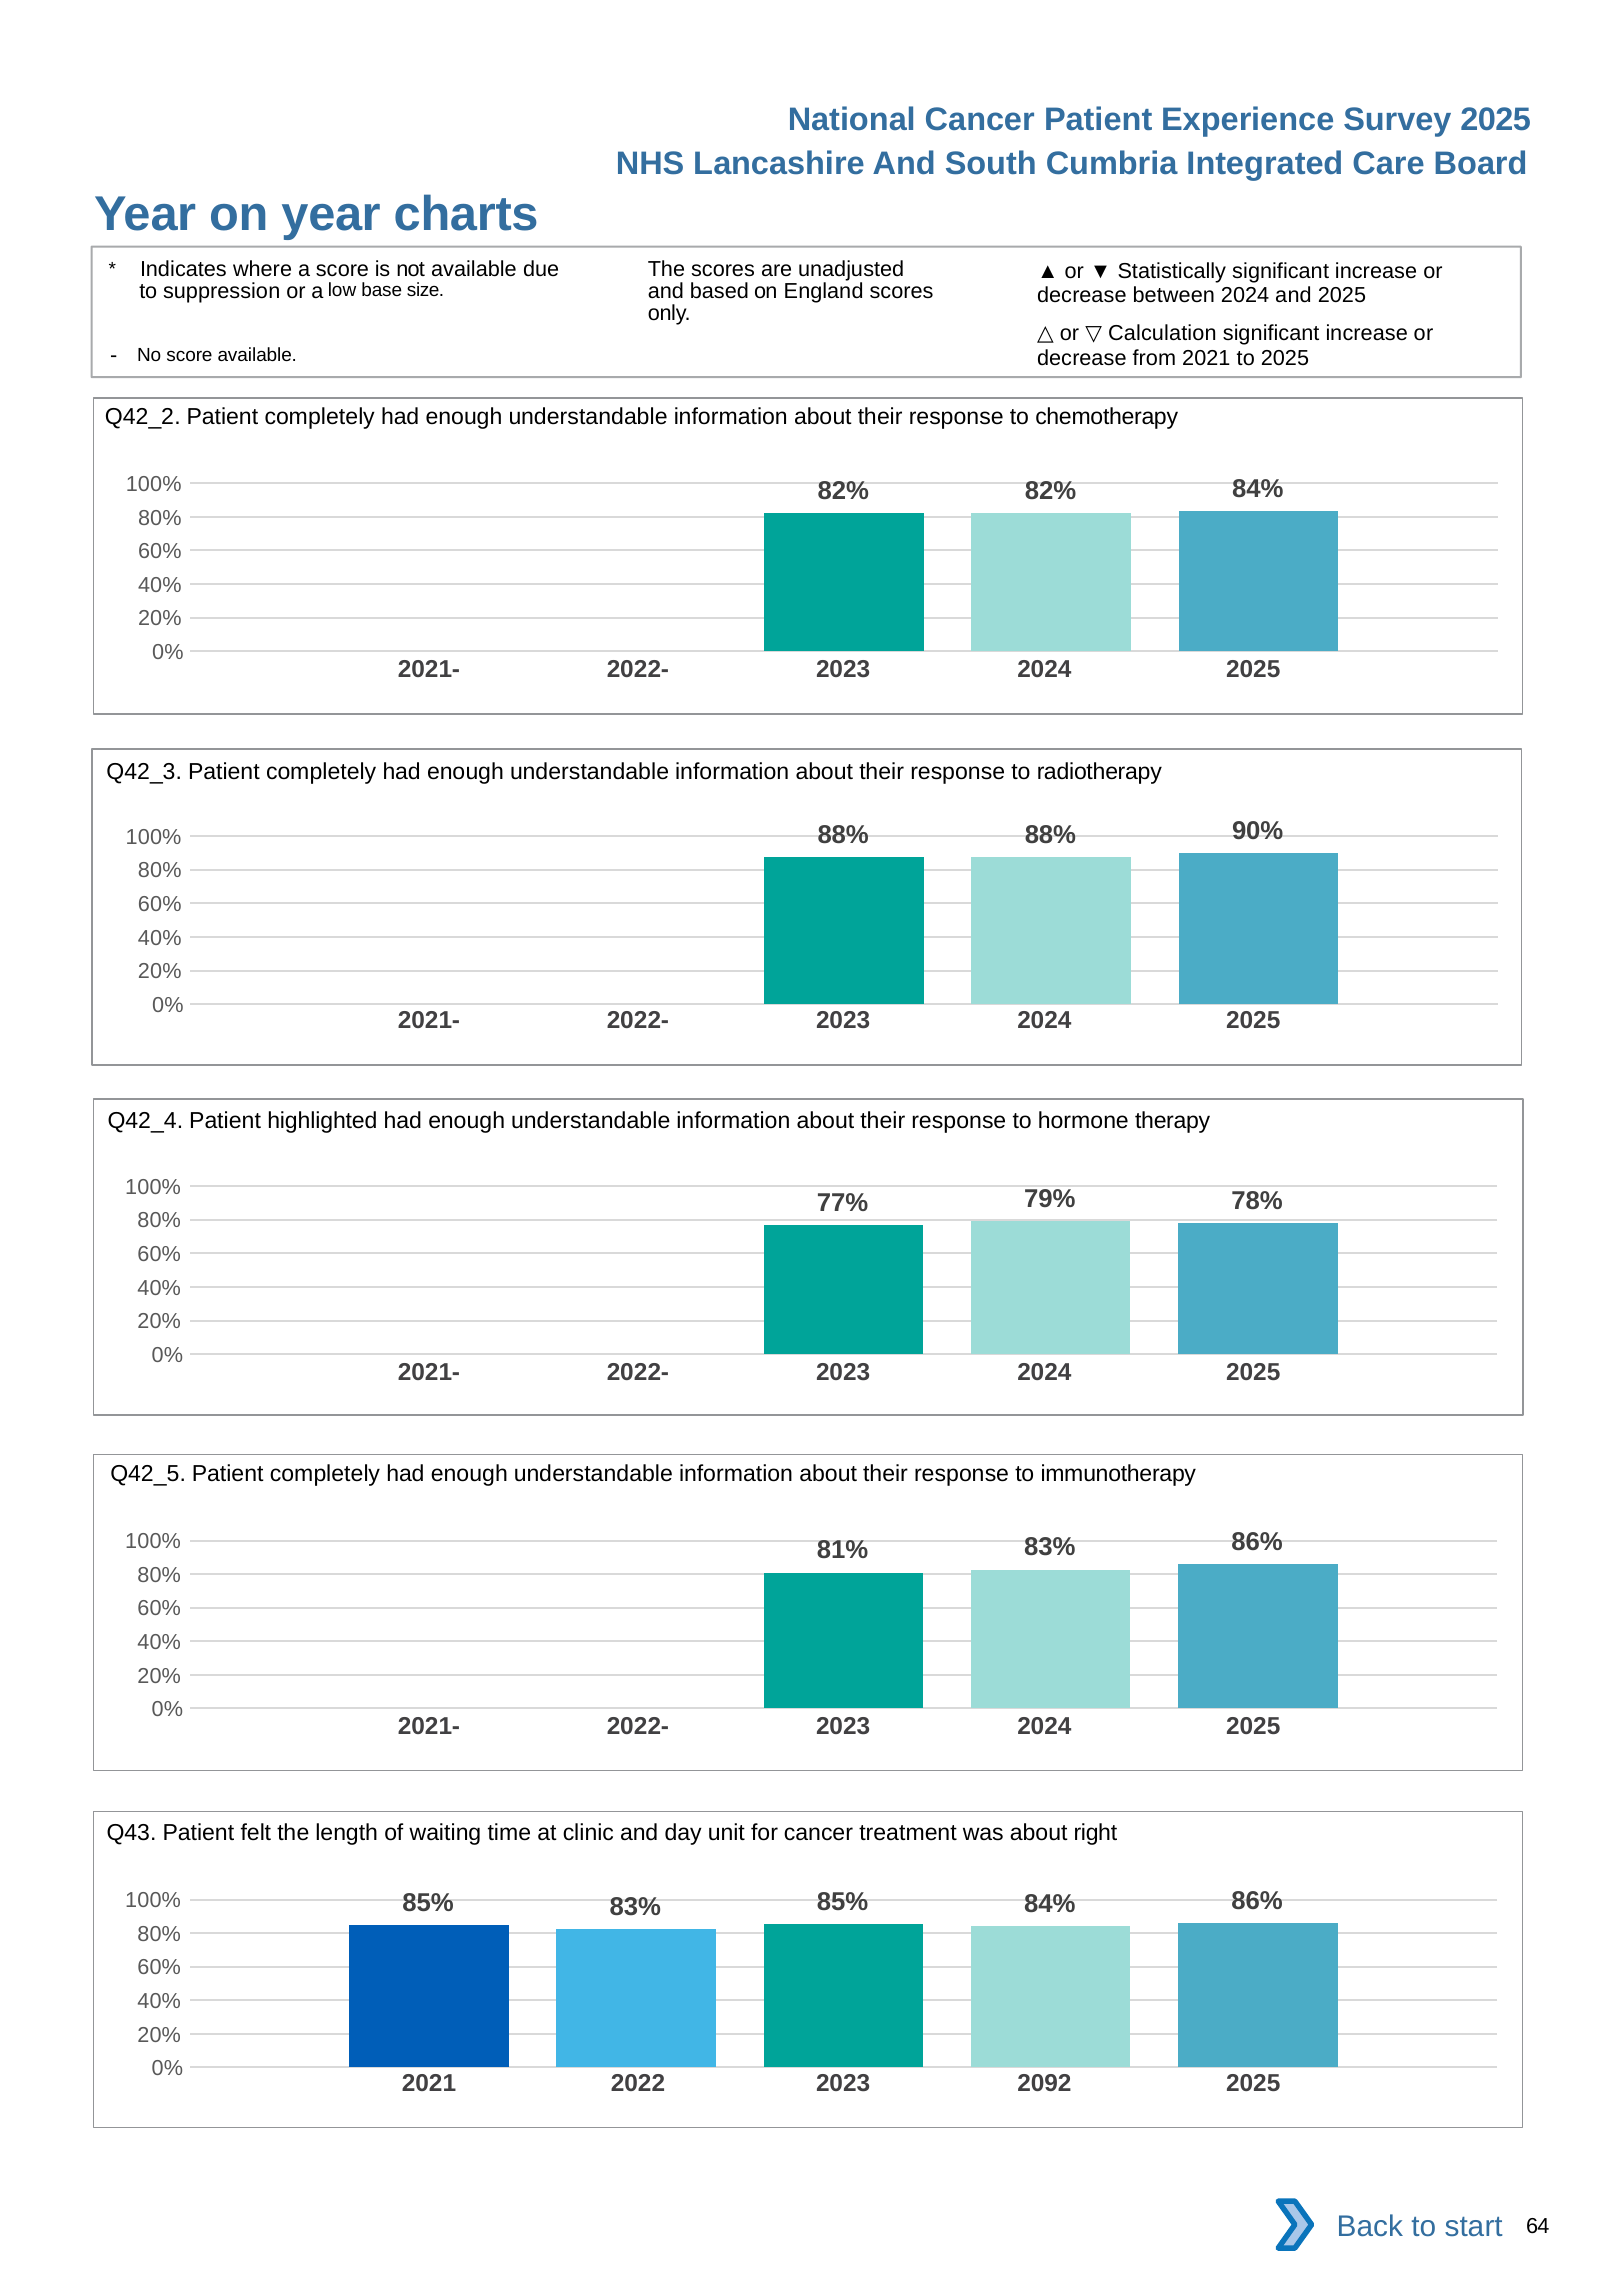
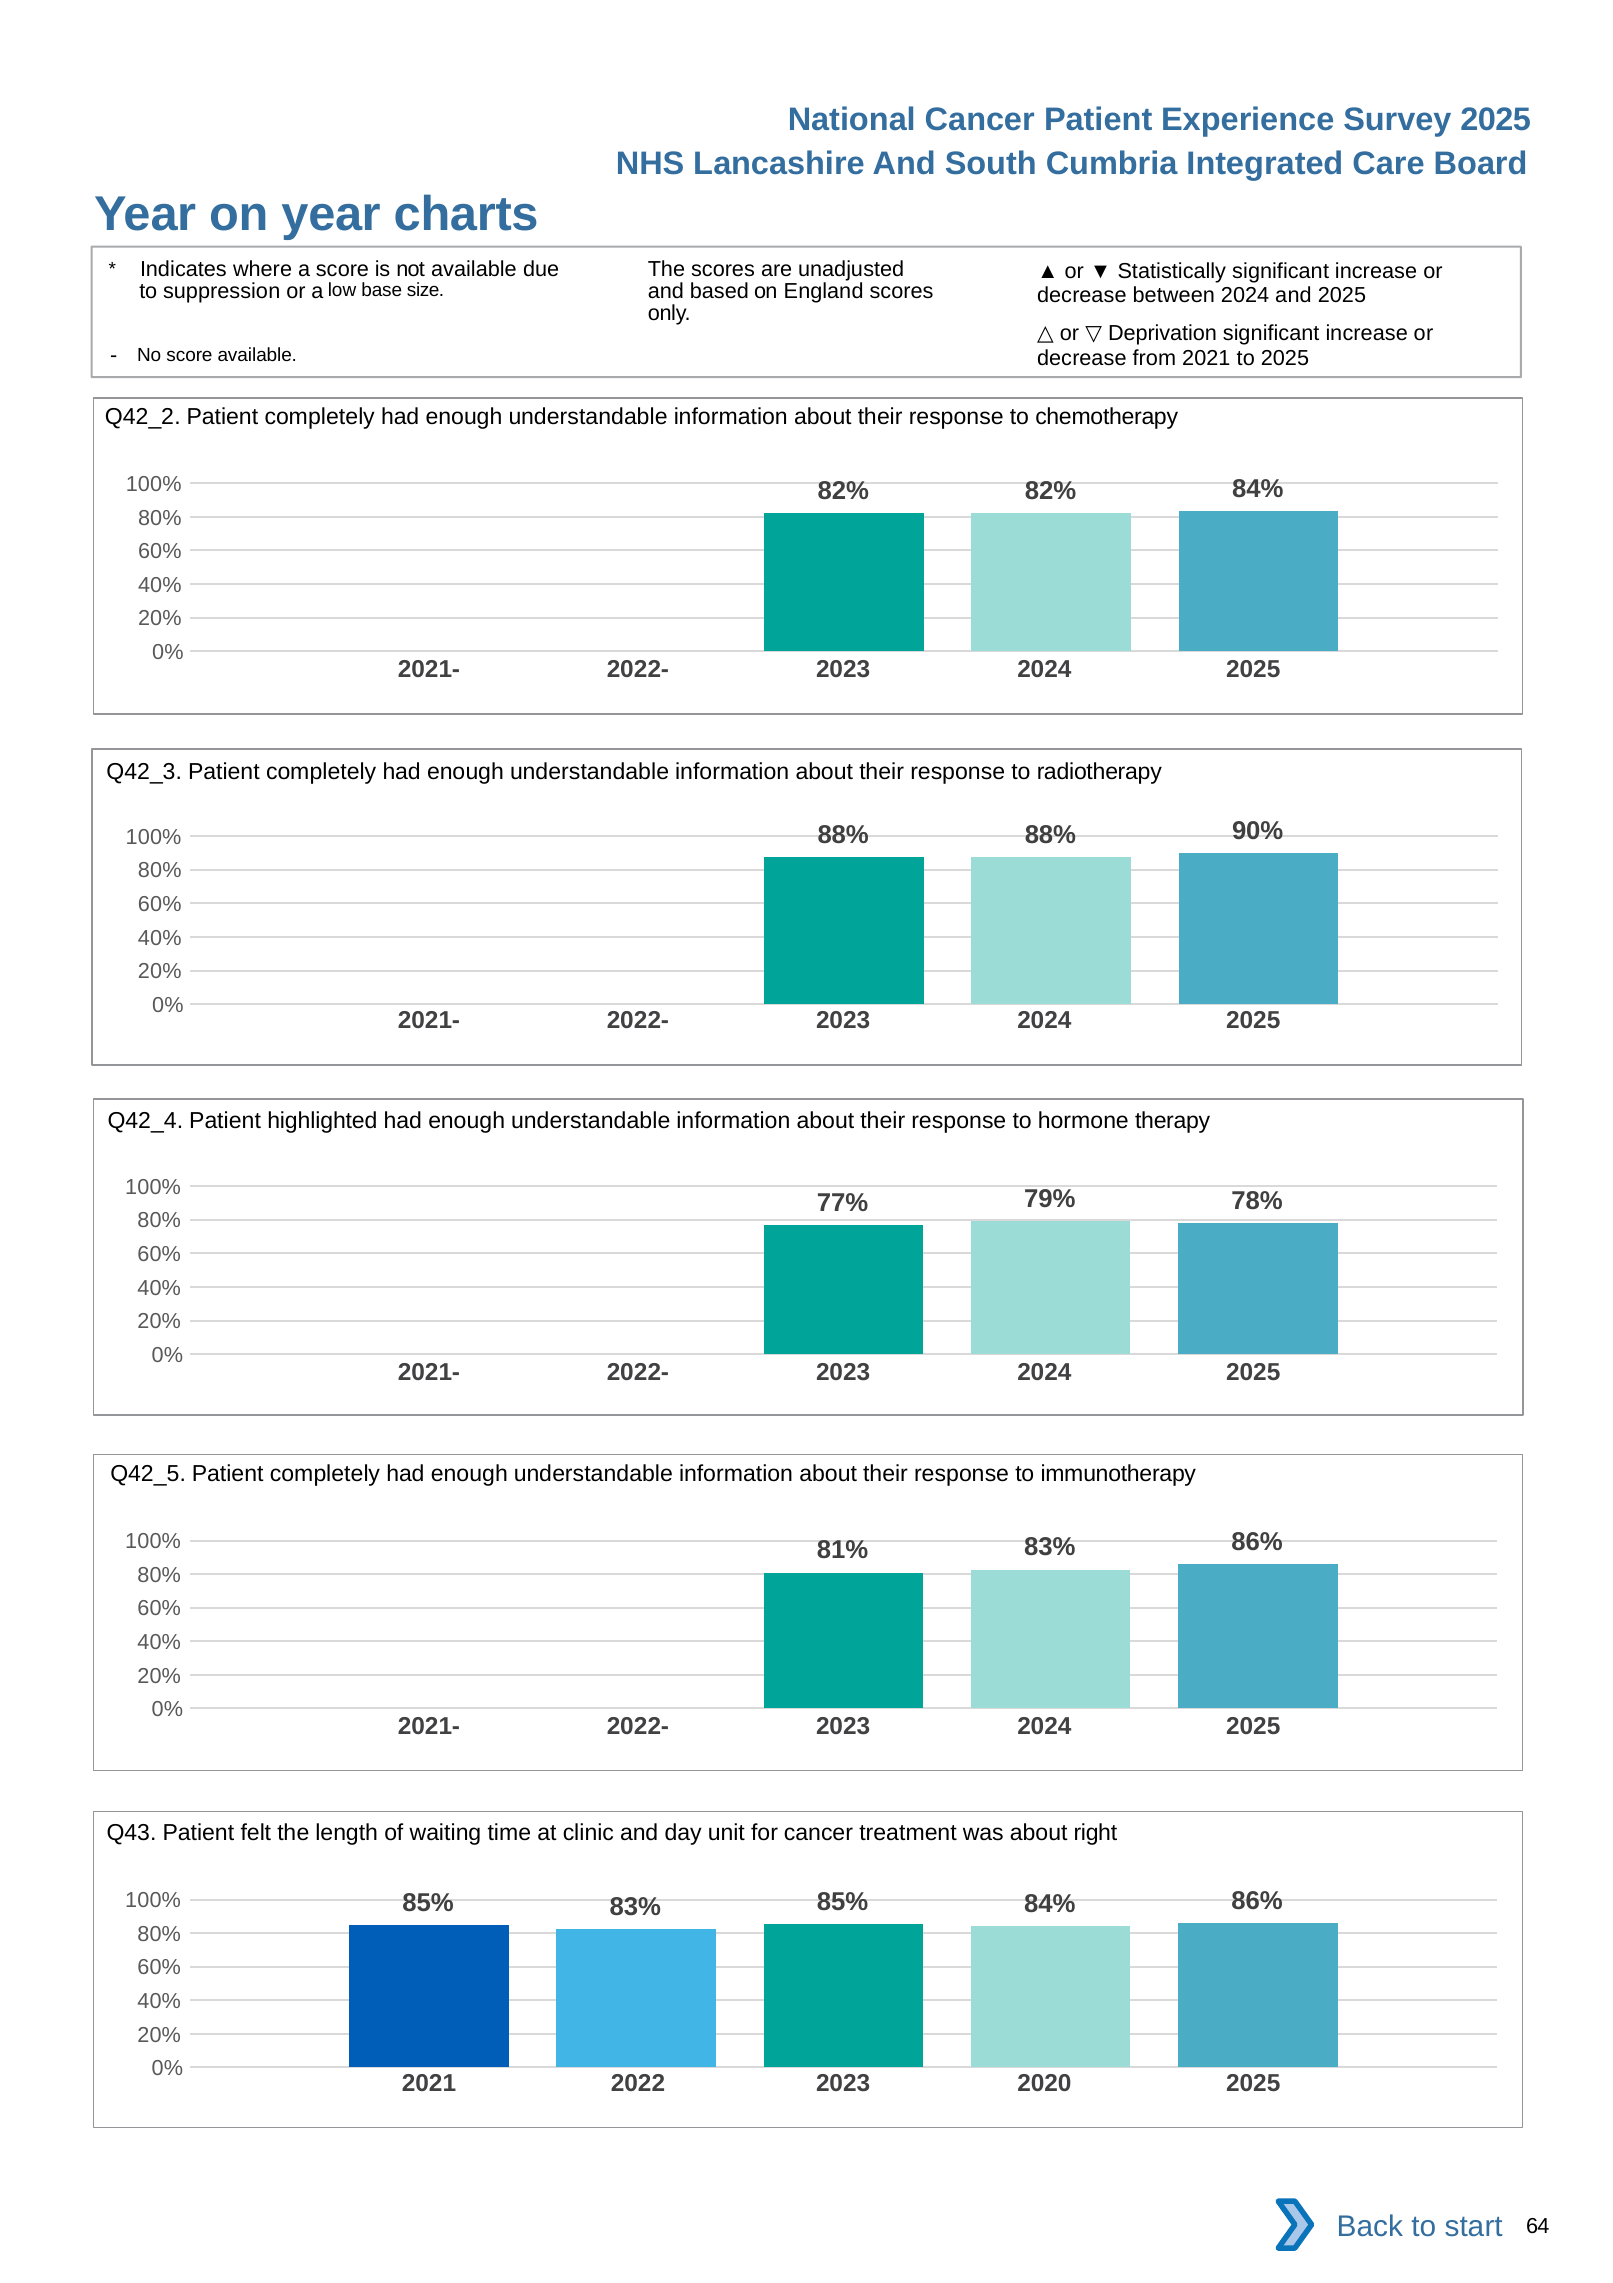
Calculation: Calculation -> Deprivation
2092: 2092 -> 2020
